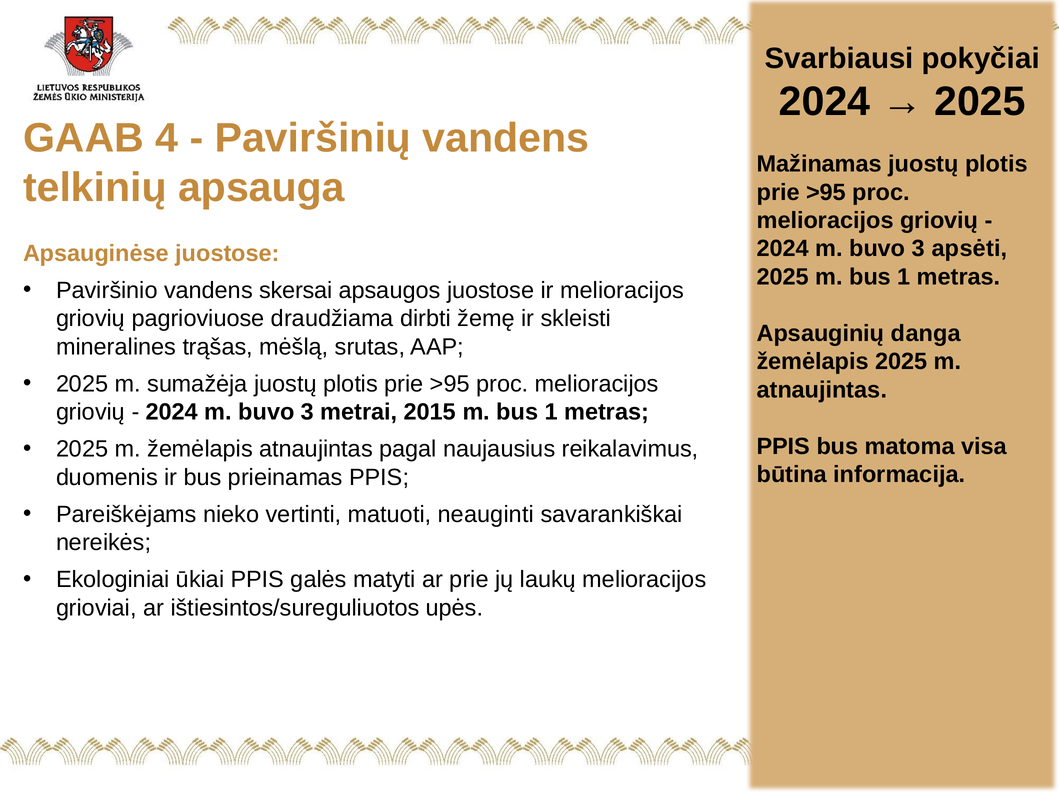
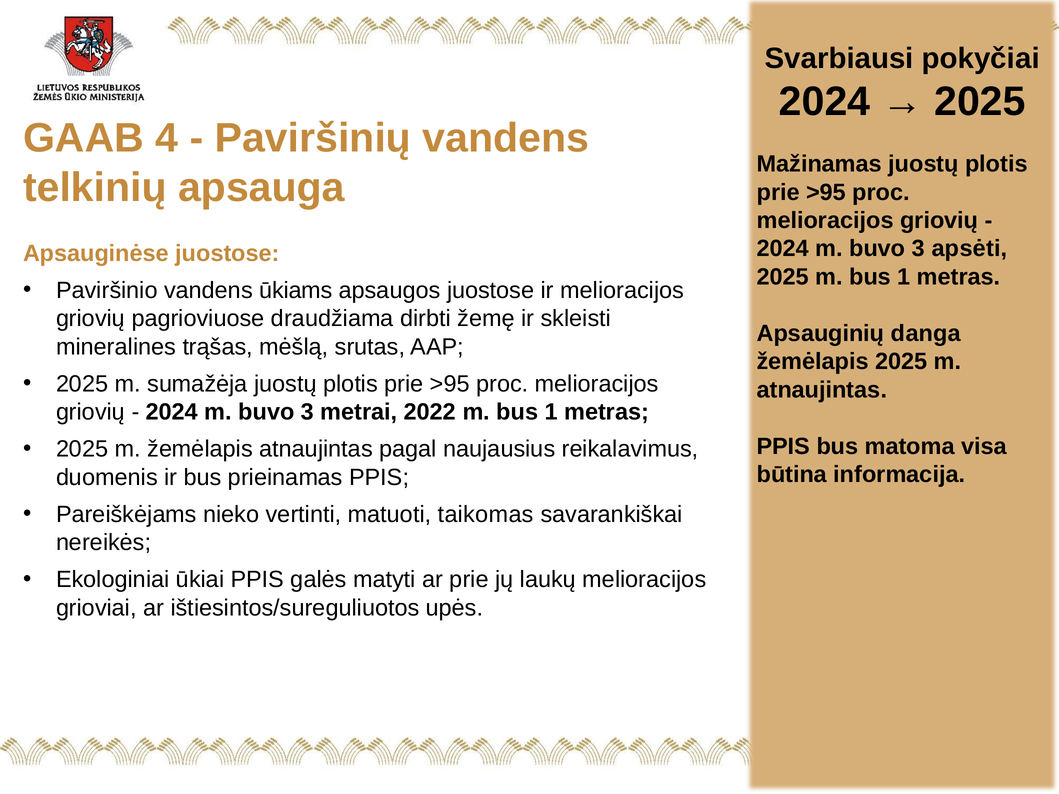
skersai: skersai -> ūkiams
2015: 2015 -> 2022
neauginti: neauginti -> taikomas
